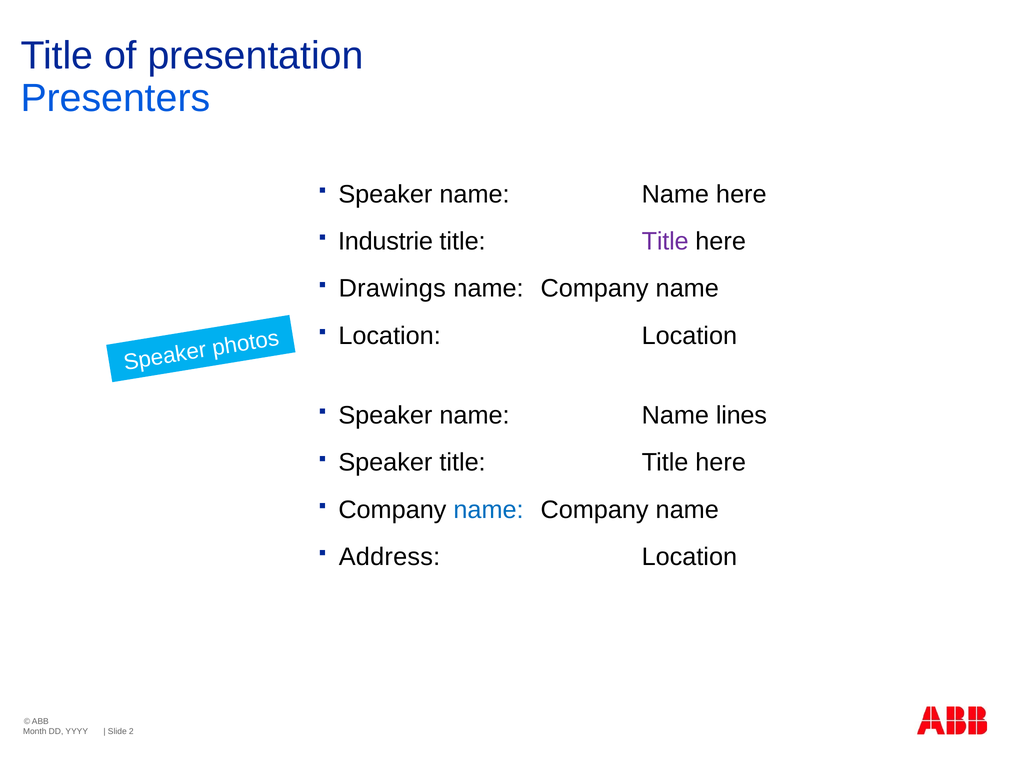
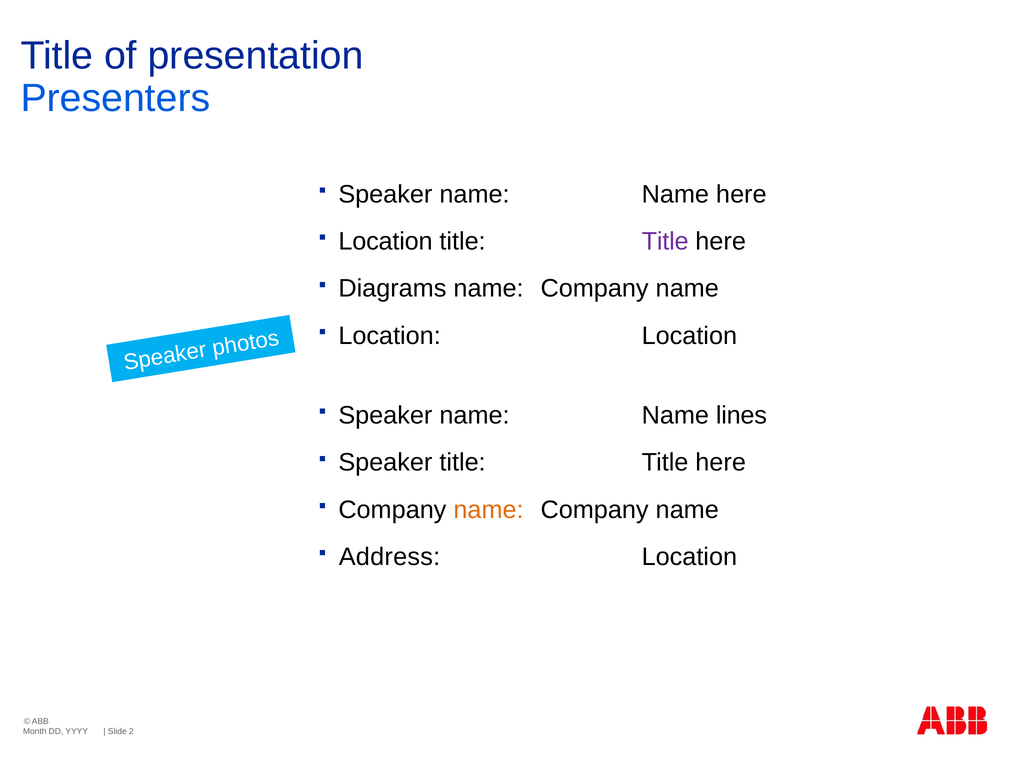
Industrie at (386, 242): Industrie -> Location
Drawings: Drawings -> Diagrams
name at (489, 510) colour: blue -> orange
